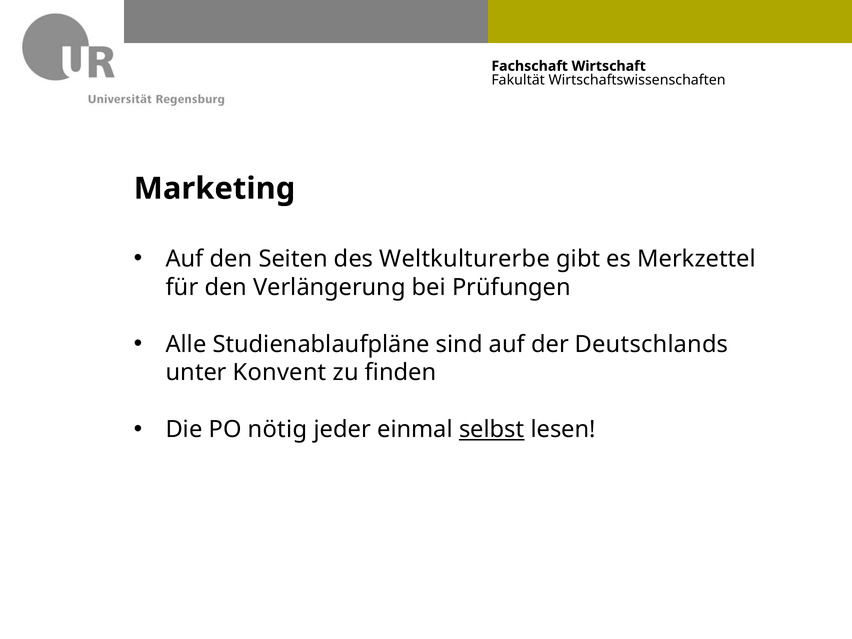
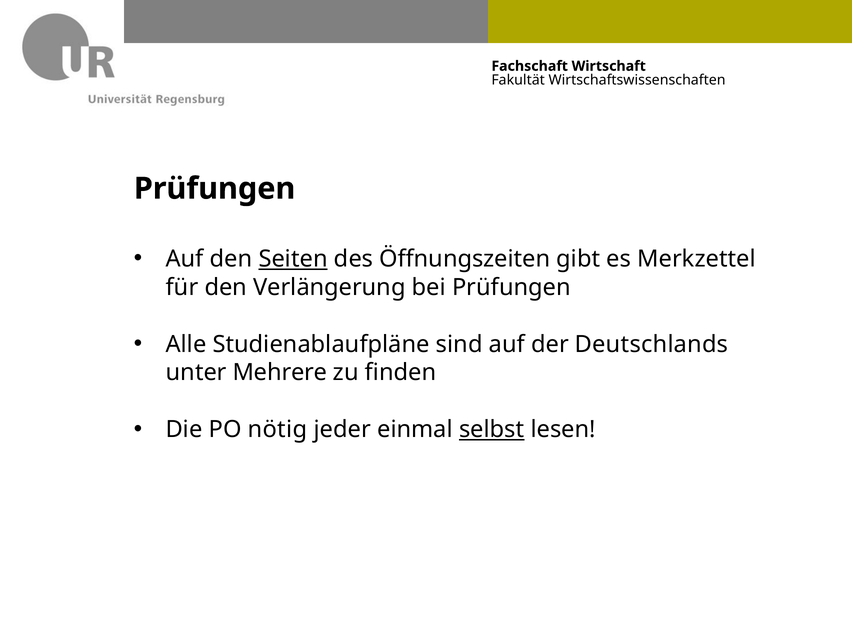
Marketing at (214, 189): Marketing -> Prüfungen
Seiten underline: none -> present
Weltkulturerbe: Weltkulturerbe -> Öffnungszeiten
Konvent: Konvent -> Mehrere
